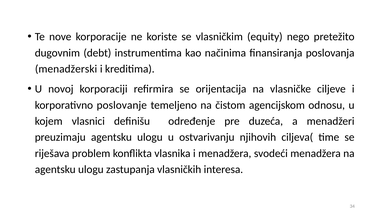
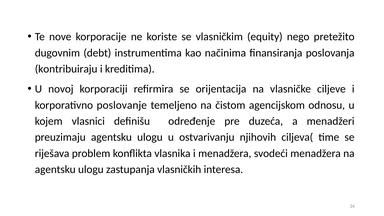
menadžerski: menadžerski -> kontribuiraju
